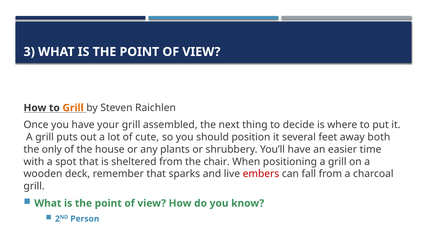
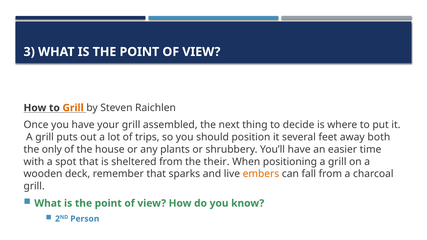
cute: cute -> trips
chair: chair -> their
embers colour: red -> orange
